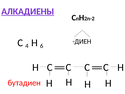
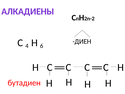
АЛКАДИЕНЫ underline: present -> none
